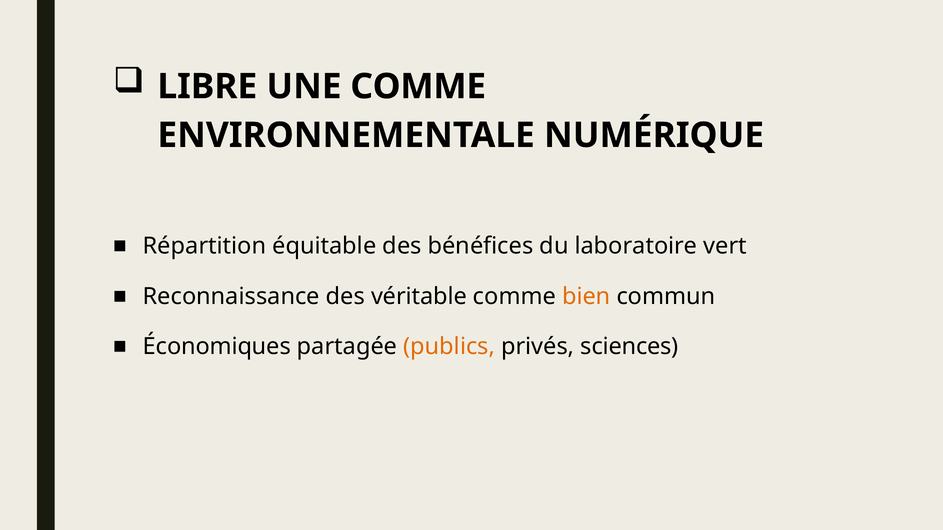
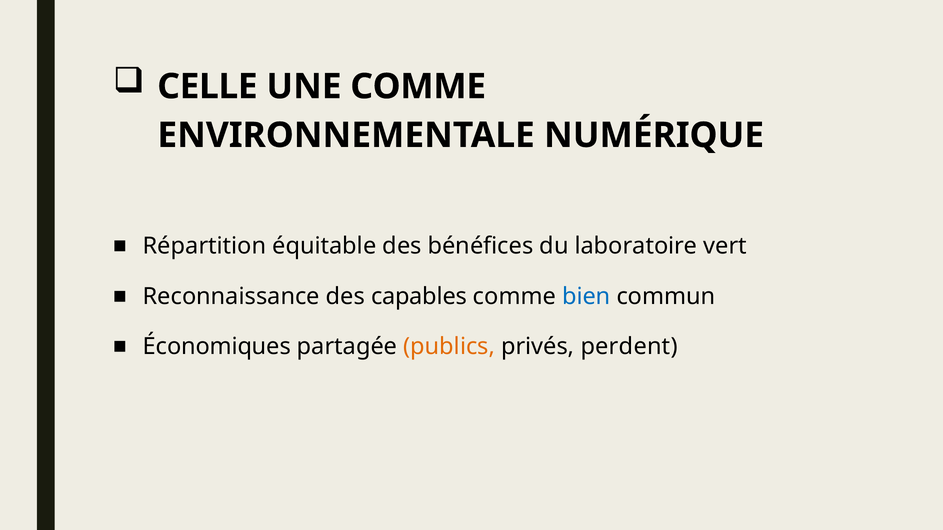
LIBRE: LIBRE -> CELLE
véritable: véritable -> capables
bien colour: orange -> blue
sciences: sciences -> perdent
